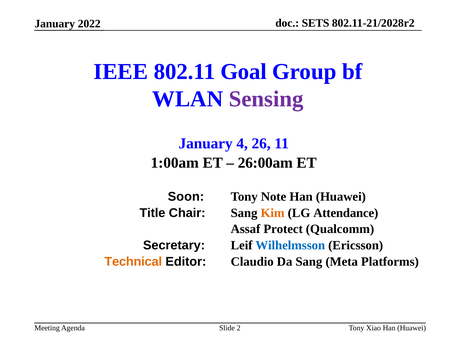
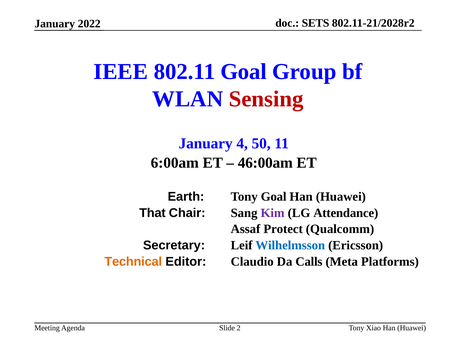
Sensing colour: purple -> red
26: 26 -> 50
1:00am: 1:00am -> 6:00am
26:00am: 26:00am -> 46:00am
Soon: Soon -> Earth
Tony Note: Note -> Goal
Title: Title -> That
Kim colour: orange -> purple
Da Sang: Sang -> Calls
